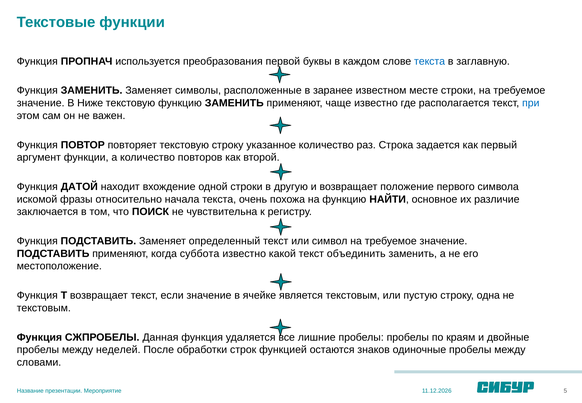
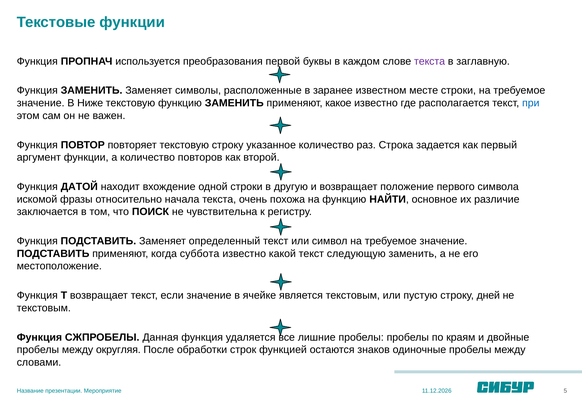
текста at (430, 61) colour: blue -> purple
чаще: чаще -> какое
объединить: объединить -> следующую
одна: одна -> дней
неделей: неделей -> округляя
